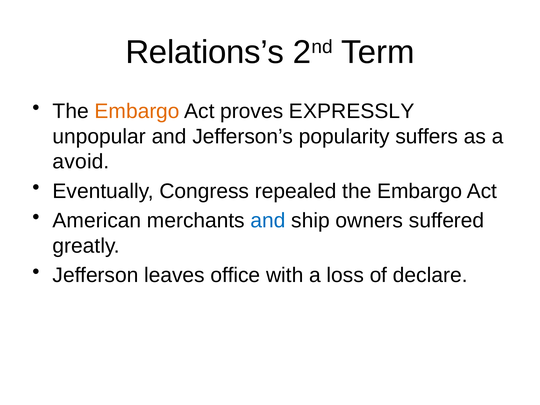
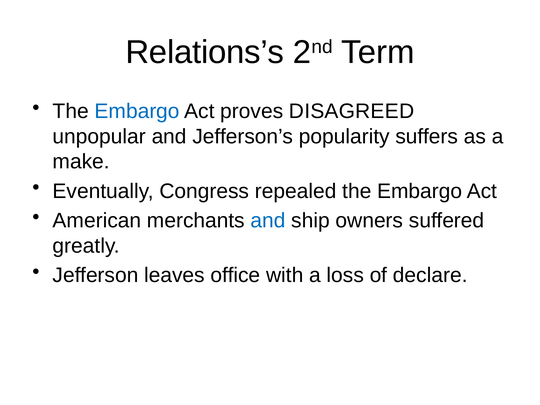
Embargo at (137, 111) colour: orange -> blue
EXPRESSLY: EXPRESSLY -> DISAGREED
avoid: avoid -> make
